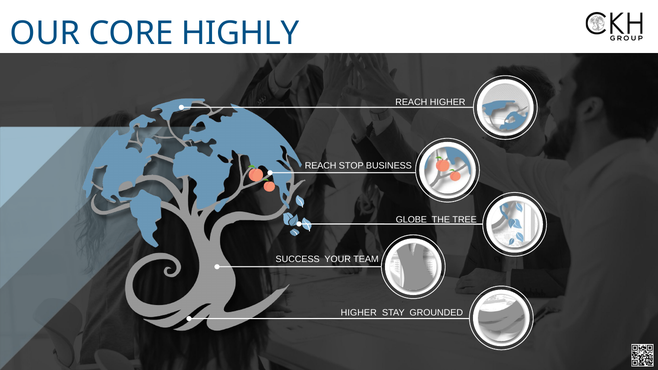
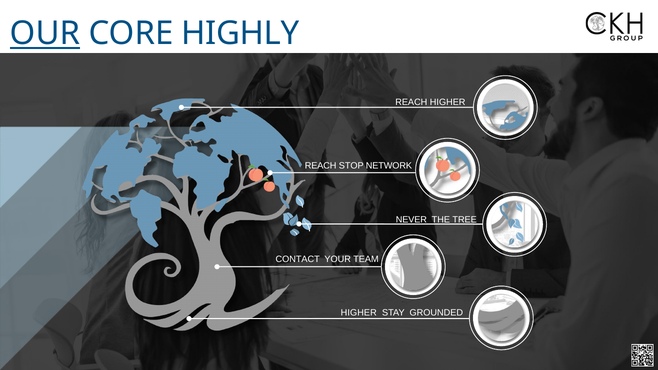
OUR underline: none -> present
BUSINESS: BUSINESS -> NETWORK
GLOBE: GLOBE -> NEVER
SUCCESS: SUCCESS -> CONTACT
